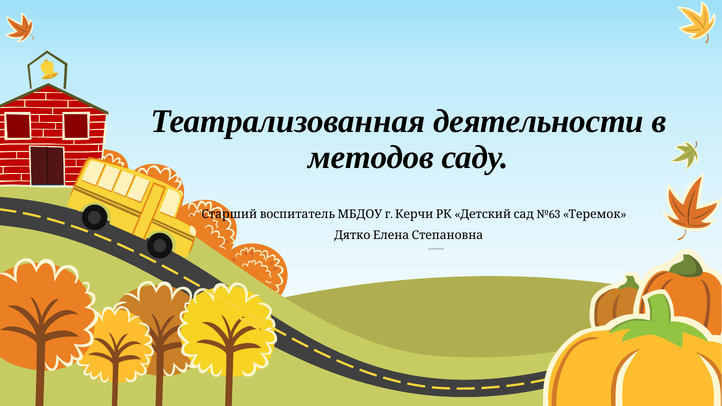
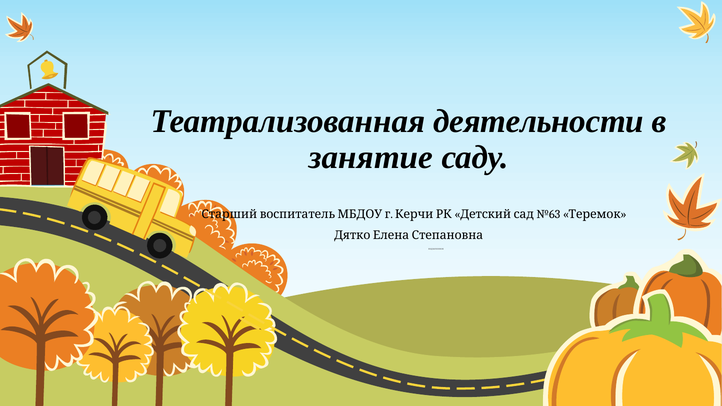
методов: методов -> занятие
